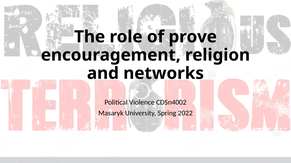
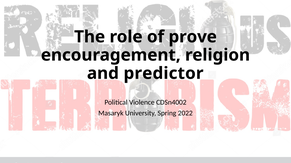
networks: networks -> predictor
